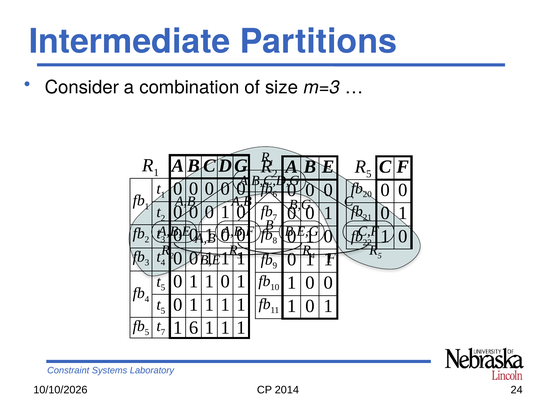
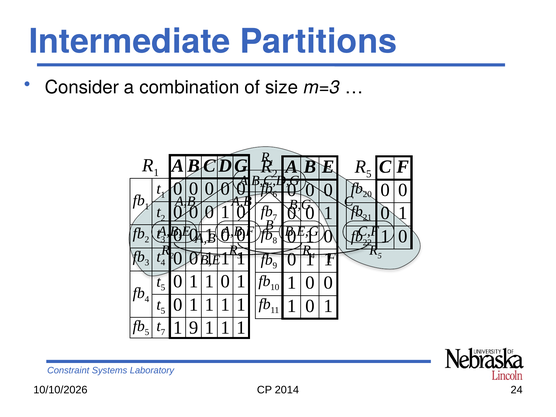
1 6: 6 -> 9
